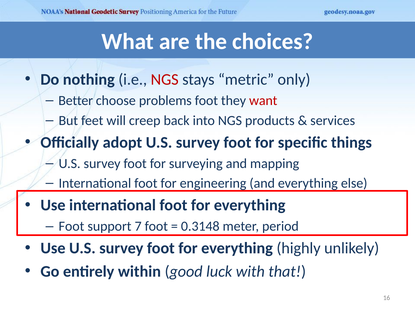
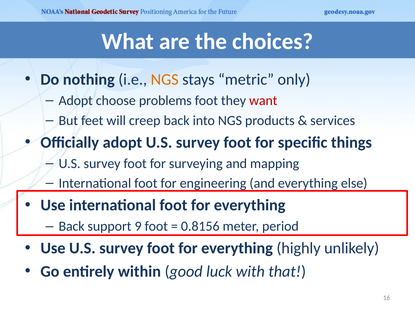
NGS at (165, 79) colour: red -> orange
Better at (76, 100): Better -> Adopt
Foot at (71, 226): Foot -> Back
7: 7 -> 9
0.3148: 0.3148 -> 0.8156
